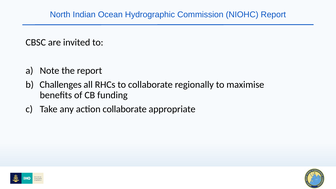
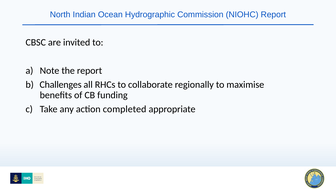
action collaborate: collaborate -> completed
